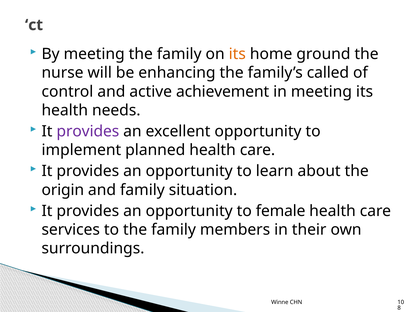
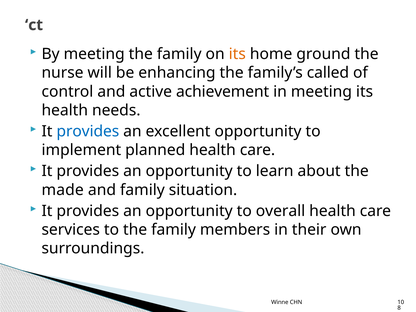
provides at (88, 131) colour: purple -> blue
origin: origin -> made
female: female -> overall
